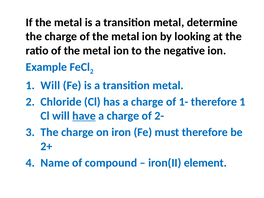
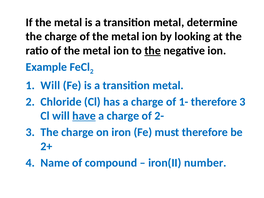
the at (153, 51) underline: none -> present
therefore 1: 1 -> 3
element: element -> number
